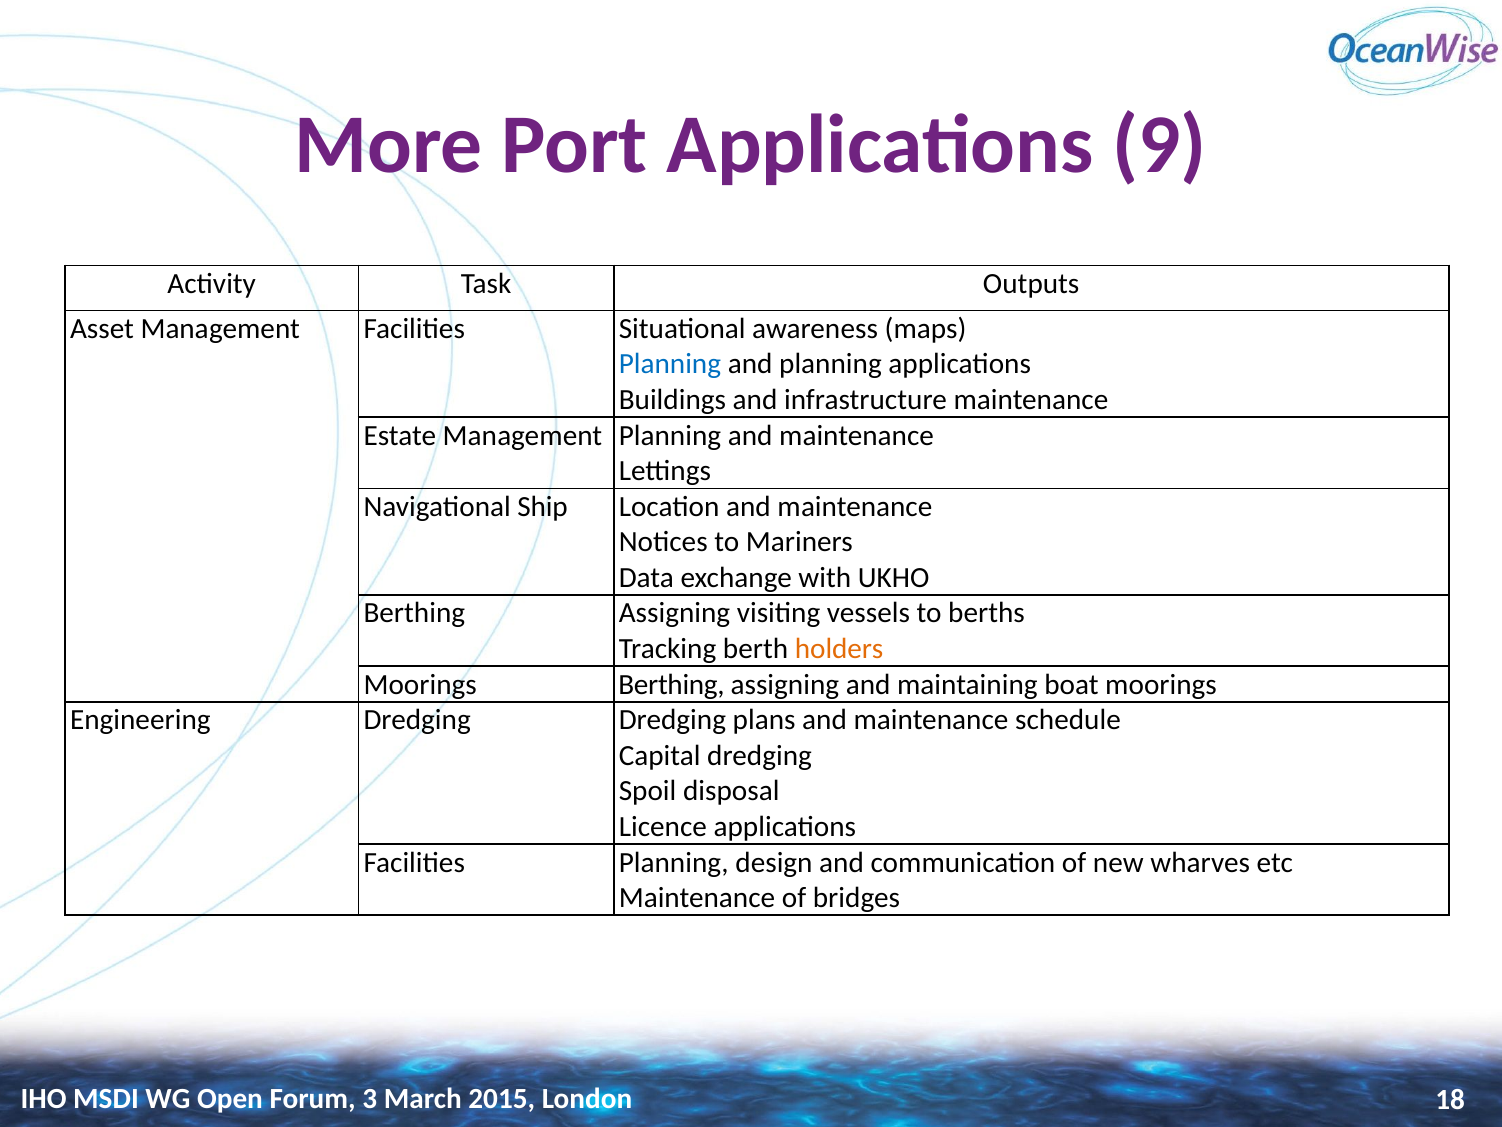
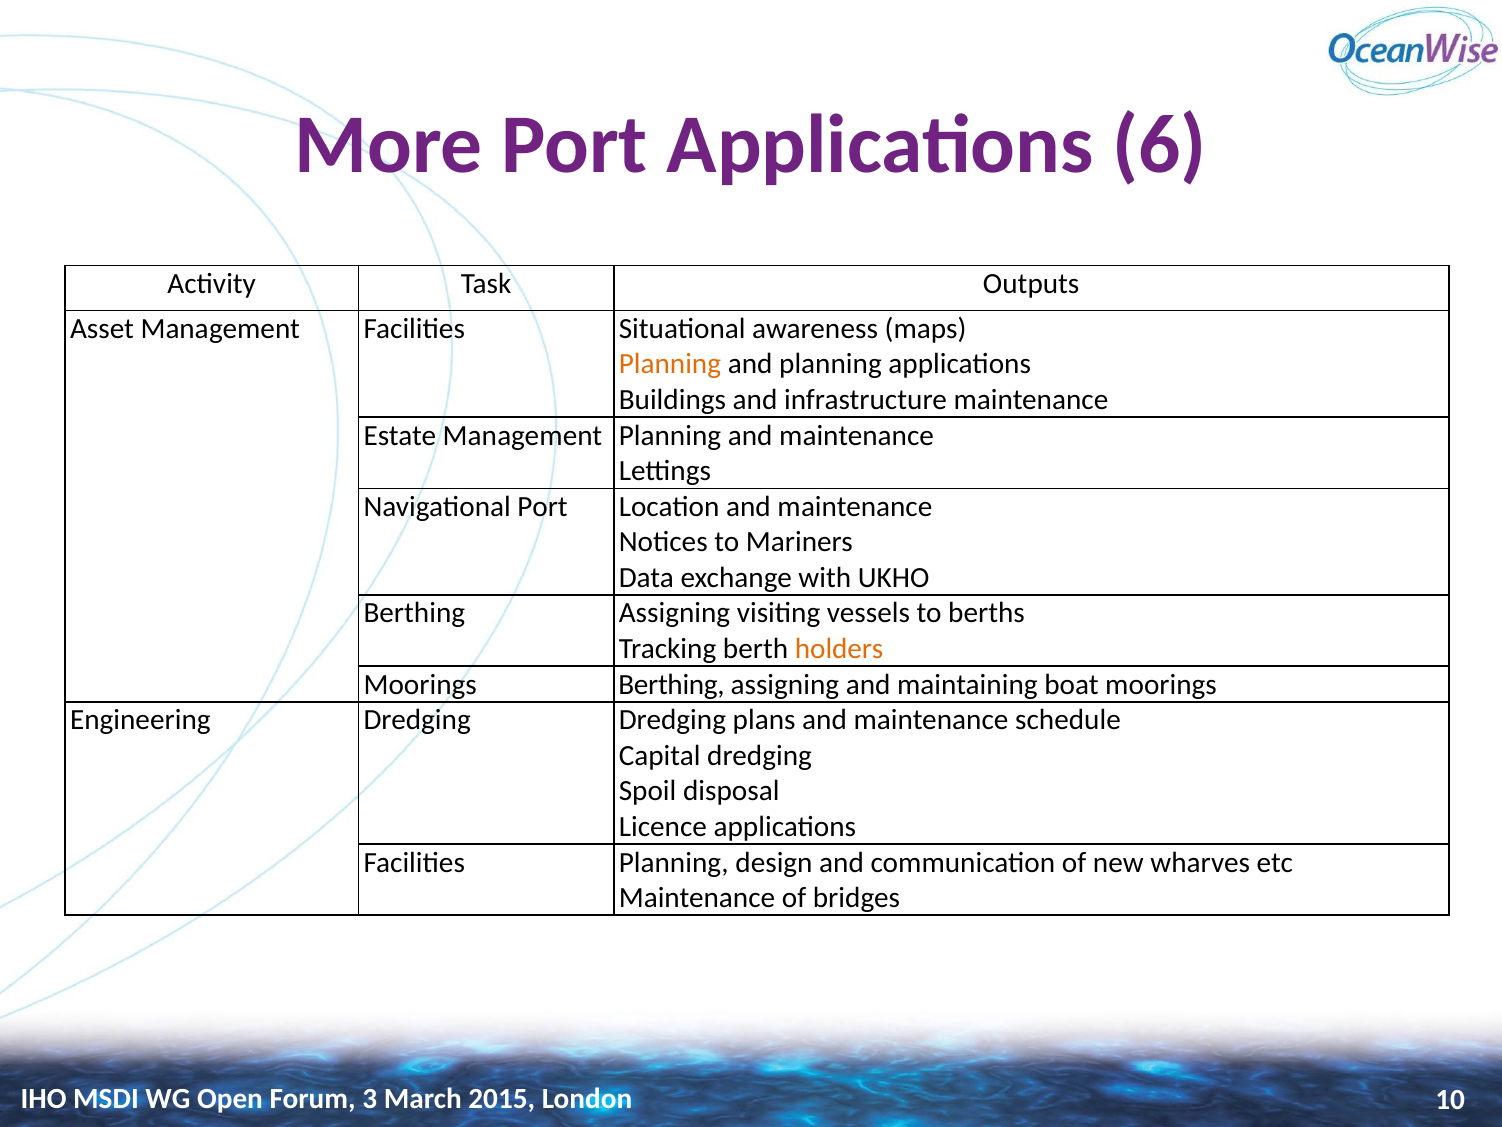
9: 9 -> 6
Planning at (670, 364) colour: blue -> orange
Navigational Ship: Ship -> Port
18: 18 -> 10
